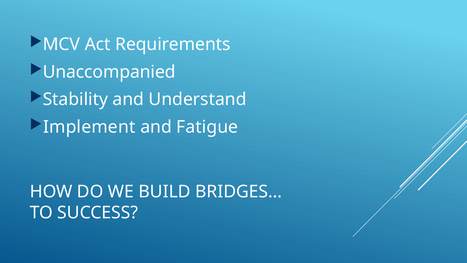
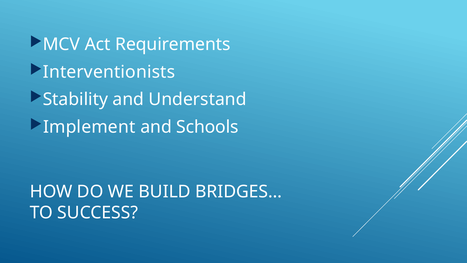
Unaccompanied: Unaccompanied -> Interventionists
Fatigue: Fatigue -> Schools
